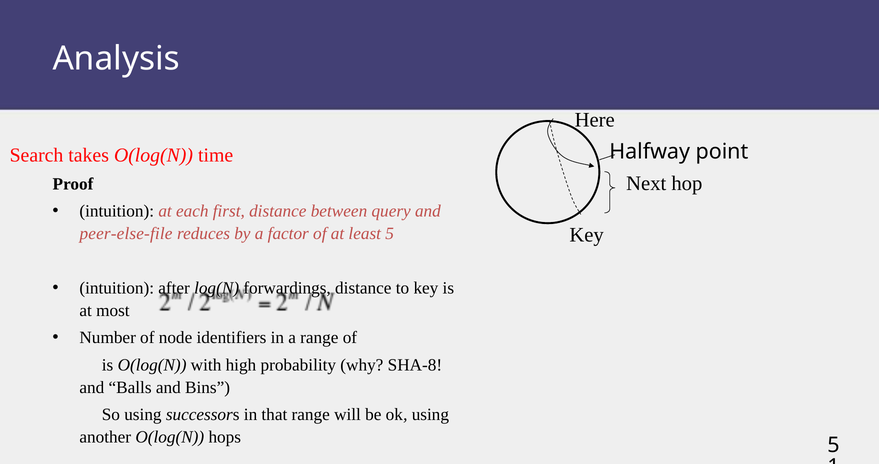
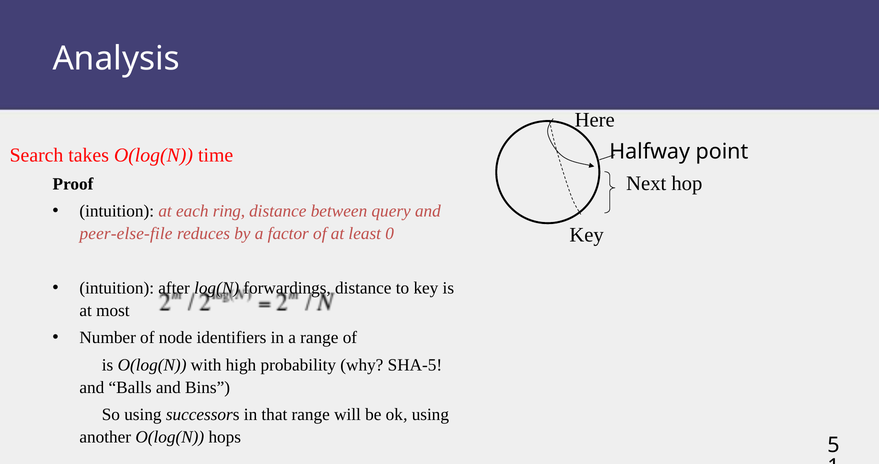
first: first -> ring
least 5: 5 -> 0
SHA-8: SHA-8 -> SHA-5
